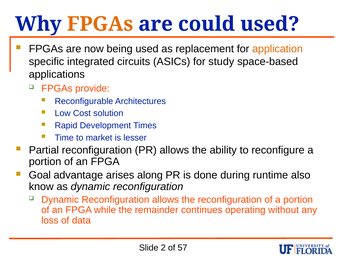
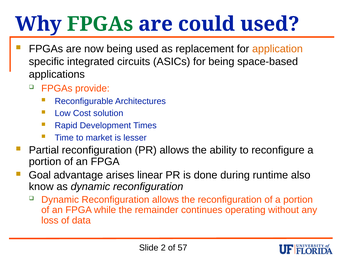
FPGAs at (100, 24) colour: orange -> green
for study: study -> being
along: along -> linear
